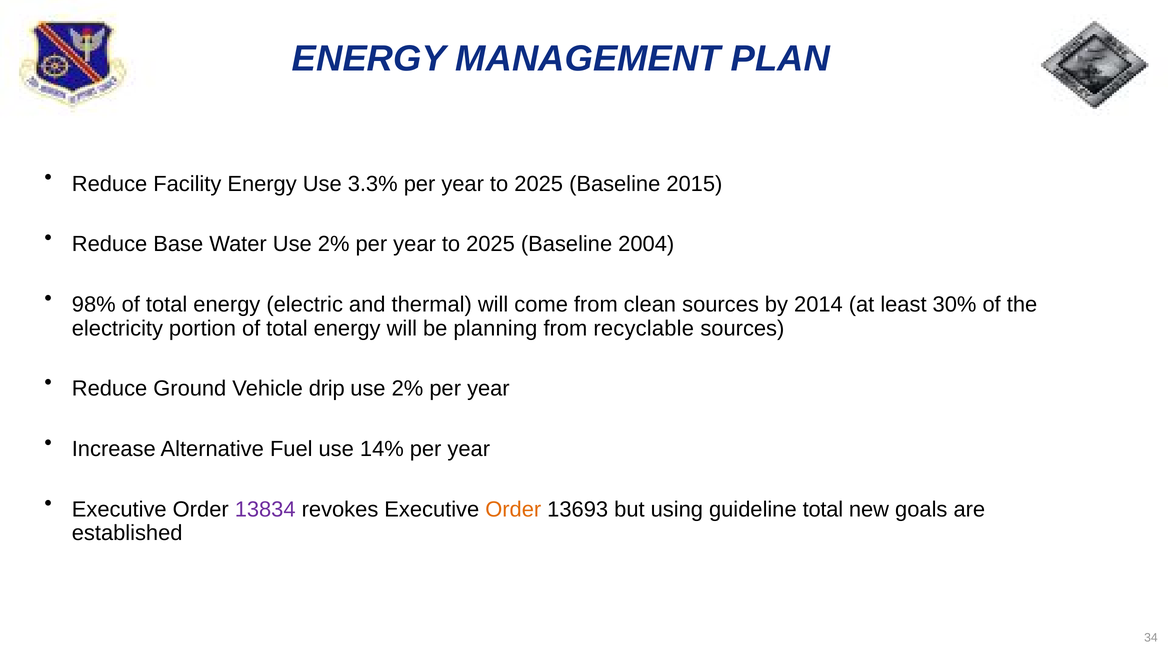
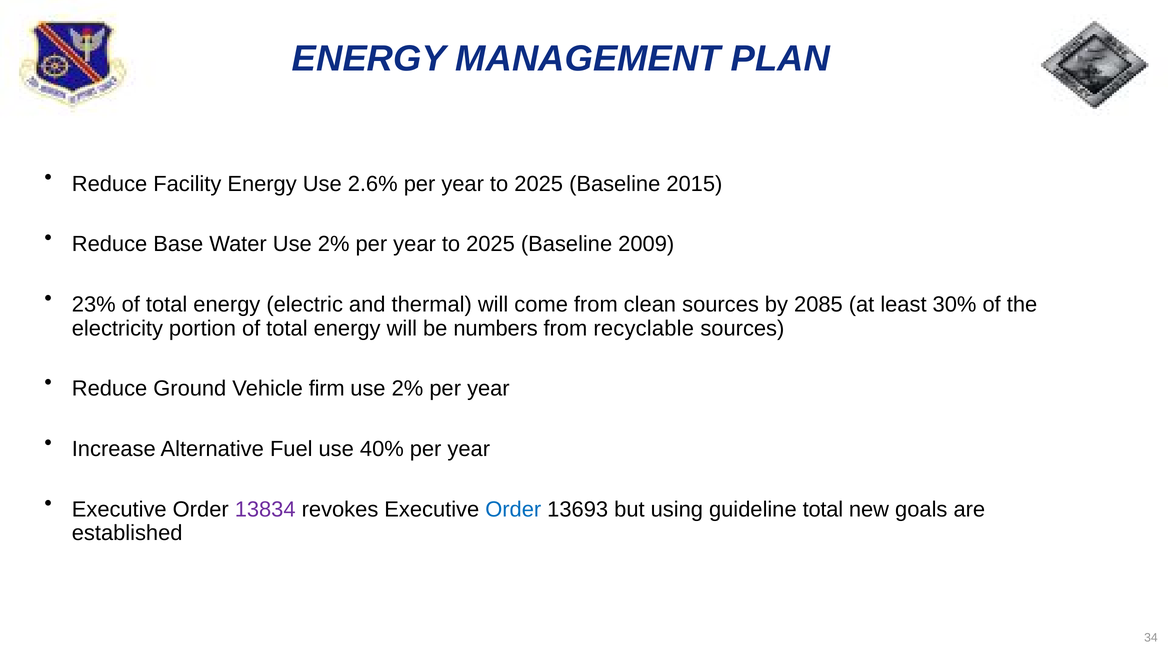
3.3%: 3.3% -> 2.6%
2004: 2004 -> 2009
98%: 98% -> 23%
2014: 2014 -> 2085
planning: planning -> numbers
drip: drip -> firm
14%: 14% -> 40%
Order at (513, 510) colour: orange -> blue
